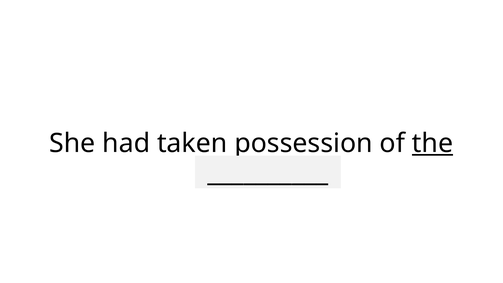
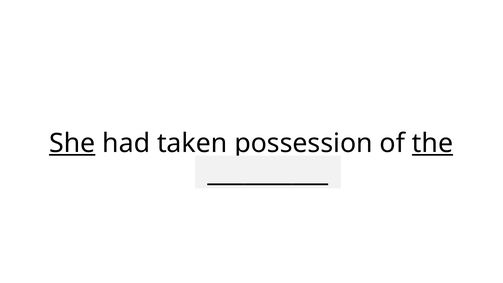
She underline: none -> present
